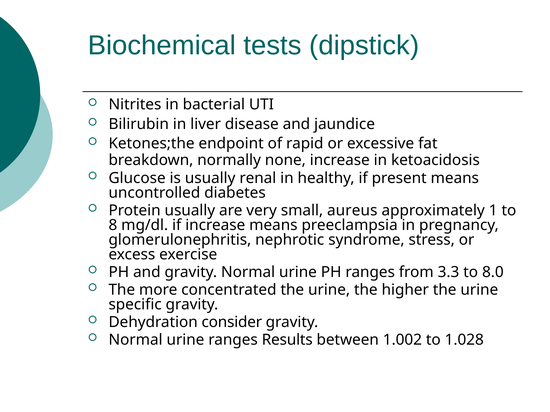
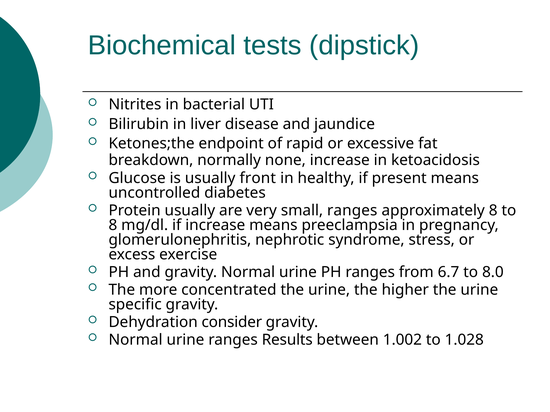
renal: renal -> front
small aureus: aureus -> ranges
approximately 1: 1 -> 8
3.3: 3.3 -> 6.7
